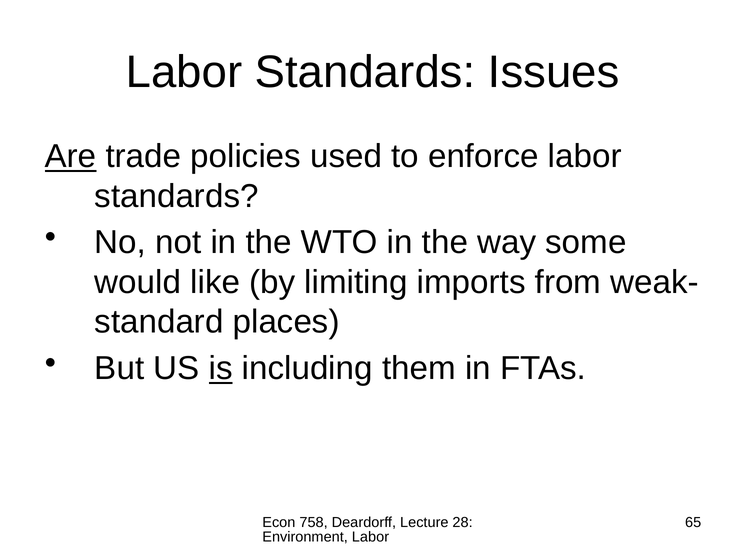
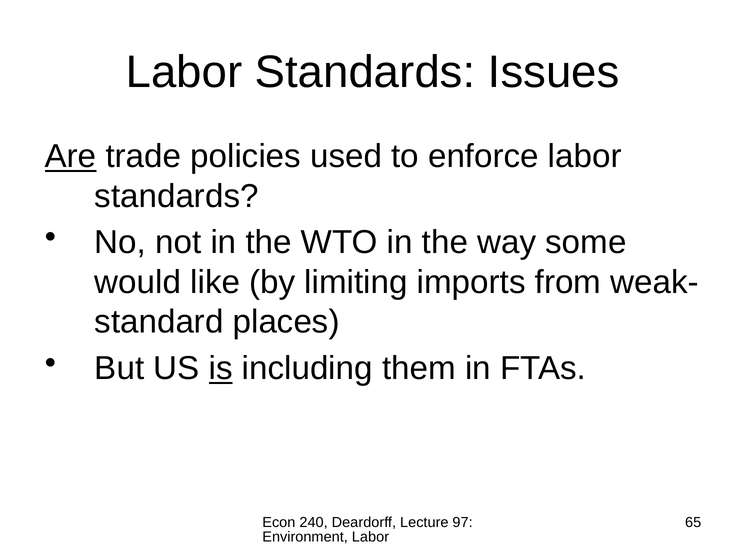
758: 758 -> 240
28: 28 -> 97
